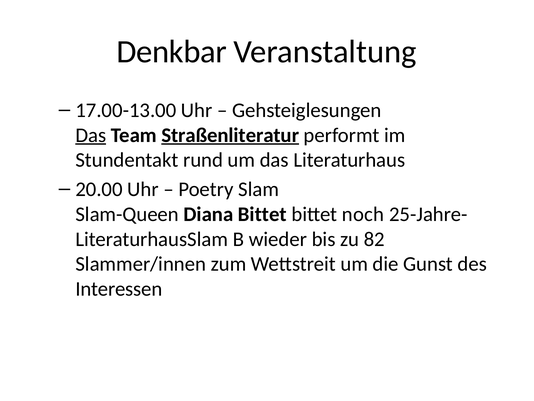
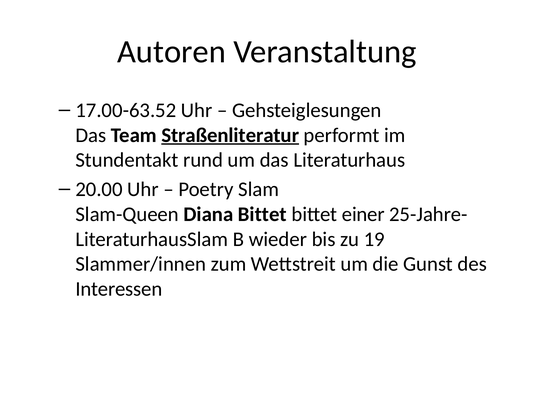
Denkbar: Denkbar -> Autoren
17.00-13.00: 17.00-13.00 -> 17.00-63.52
Das at (91, 135) underline: present -> none
noch: noch -> einer
82: 82 -> 19
